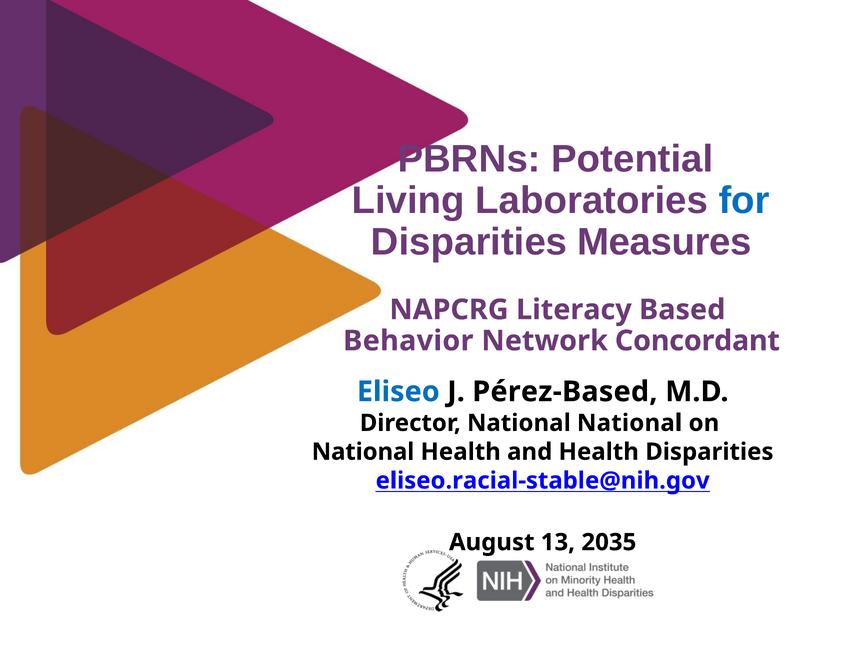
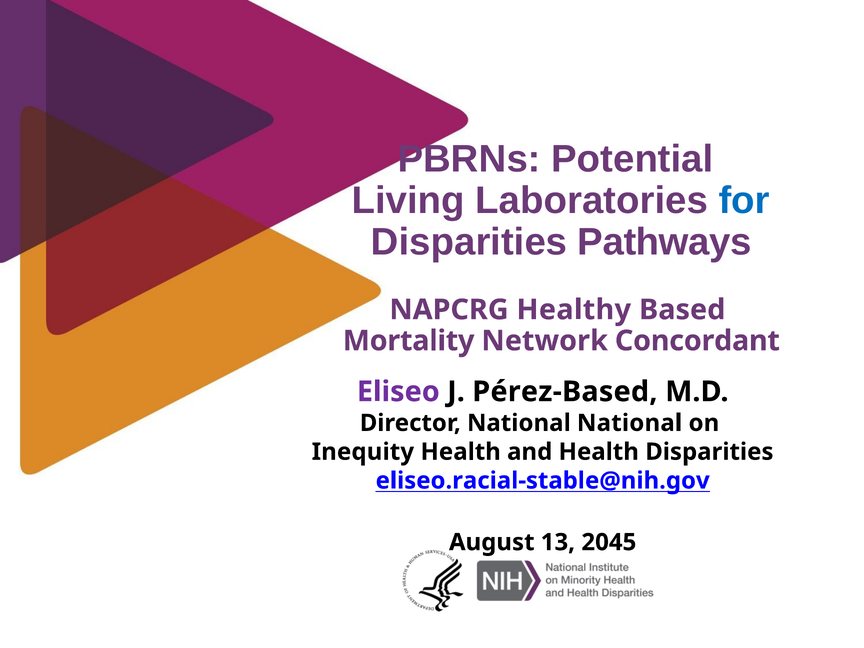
Measures: Measures -> Pathways
Literacy: Literacy -> Healthy
Behavior: Behavior -> Mortality
Eliseo colour: blue -> purple
National at (363, 452): National -> Inequity
2035: 2035 -> 2045
